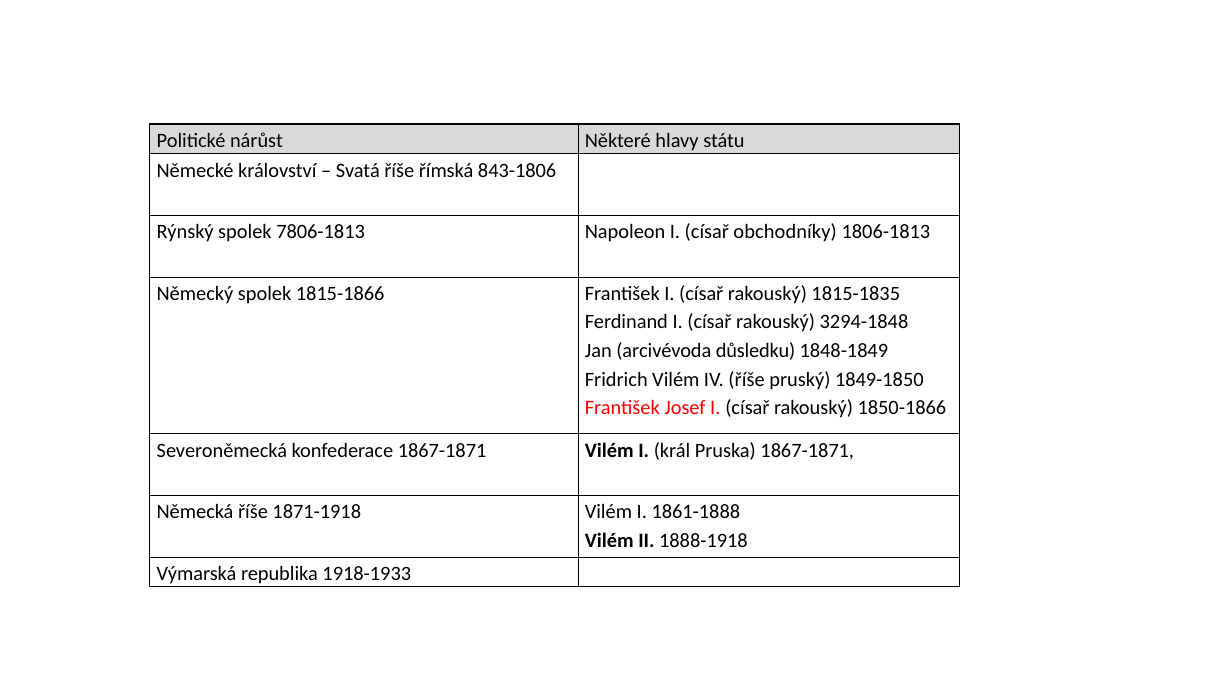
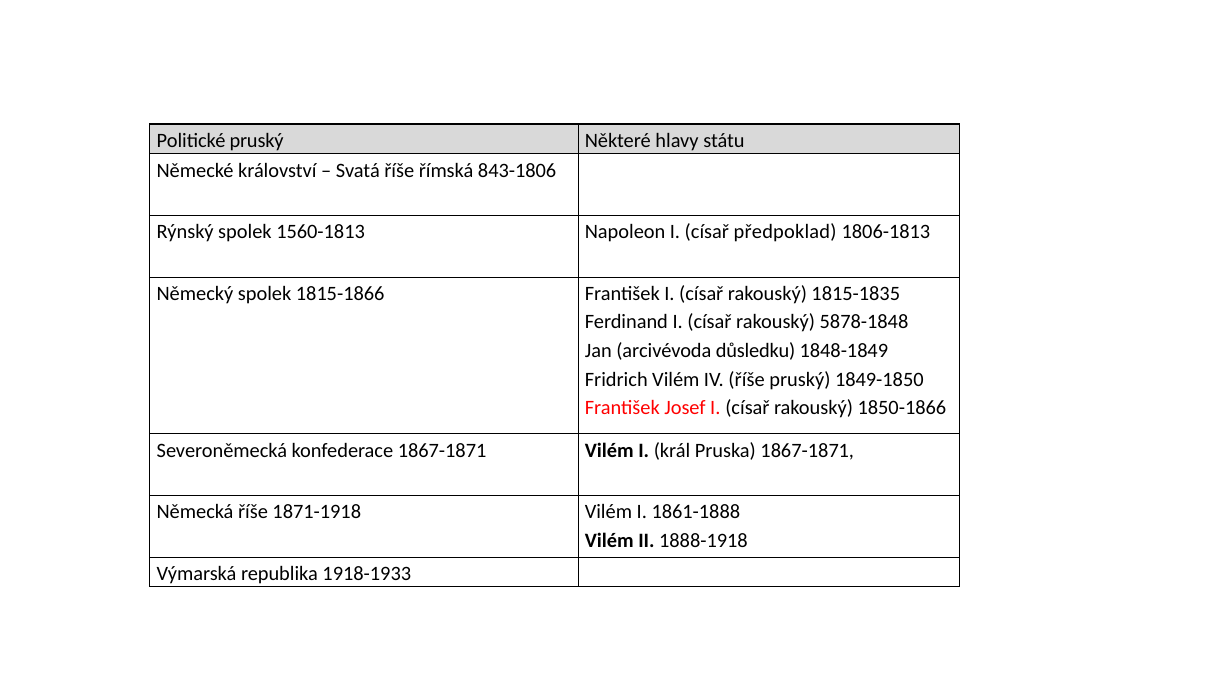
Politické nárůst: nárůst -> pruský
7806-1813: 7806-1813 -> 1560-1813
obchodníky: obchodníky -> předpoklad
3294-1848: 3294-1848 -> 5878-1848
